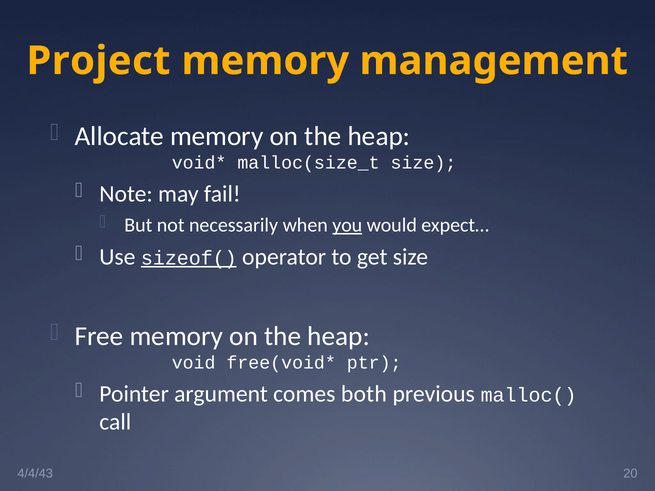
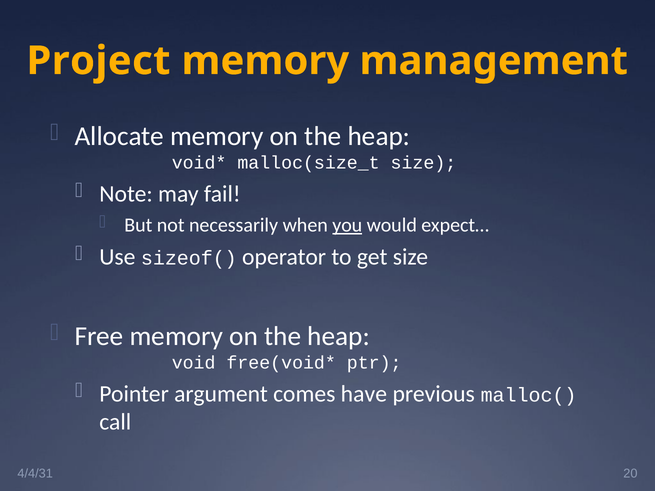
sizeof( underline: present -> none
both: both -> have
4/4/43: 4/4/43 -> 4/4/31
